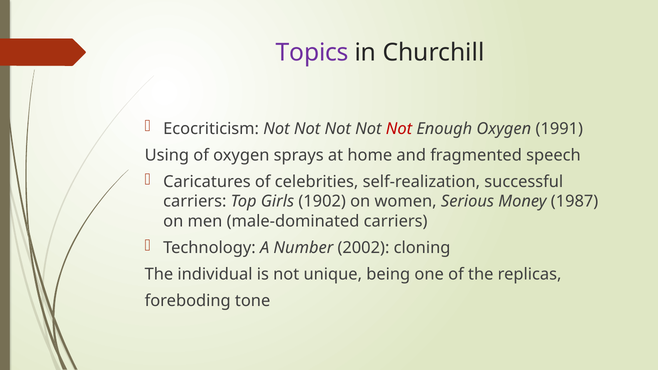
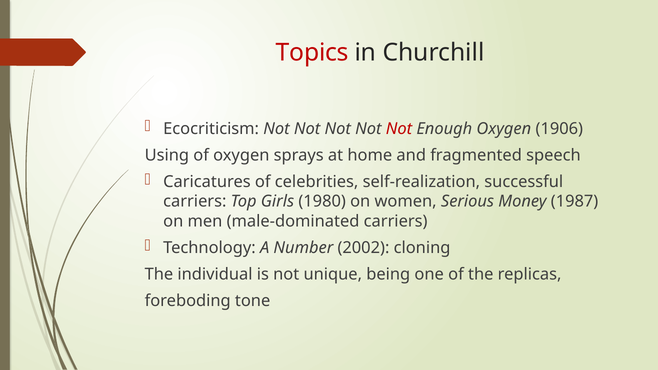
Topics colour: purple -> red
1991: 1991 -> 1906
1902: 1902 -> 1980
